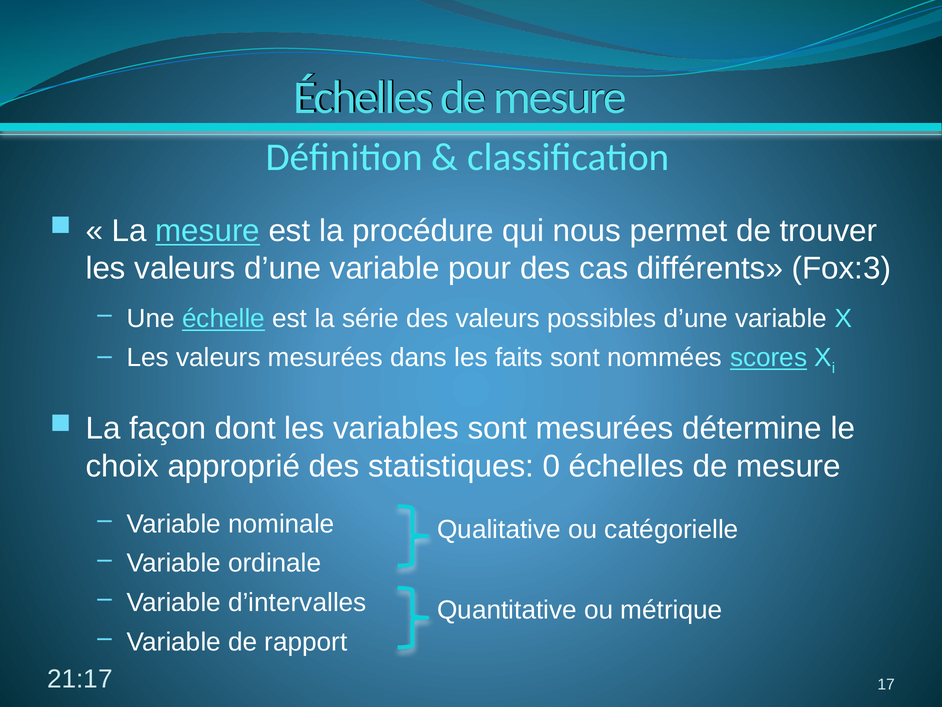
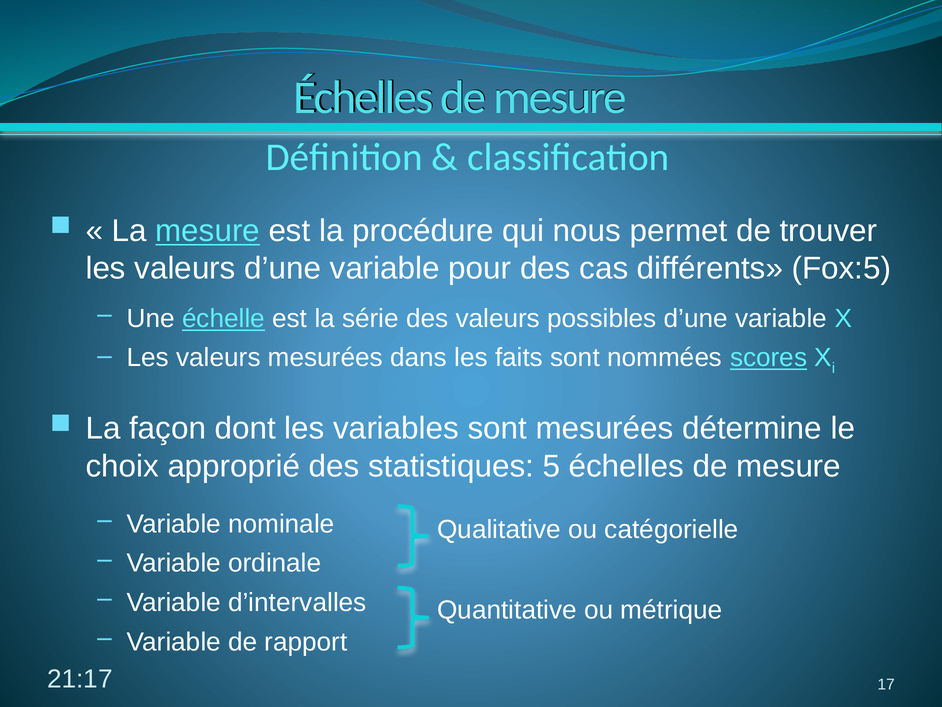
Fox:3: Fox:3 -> Fox:5
0: 0 -> 5
